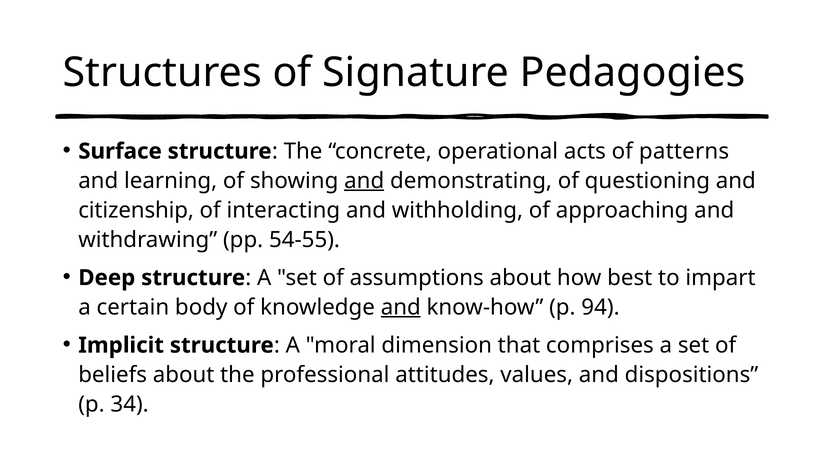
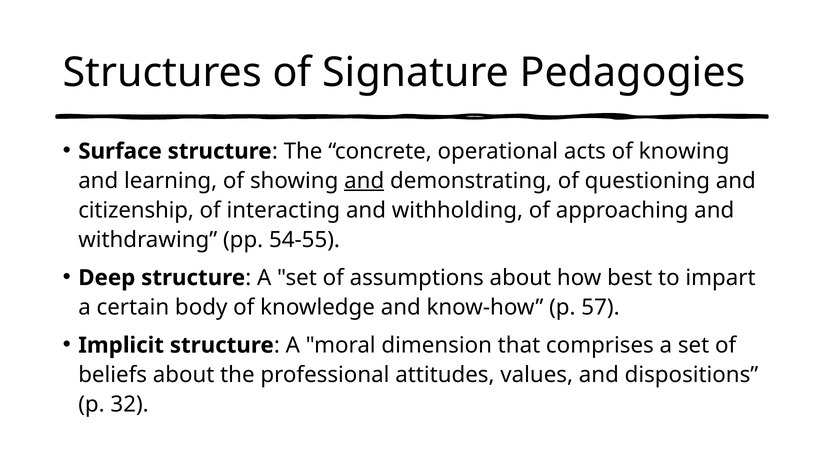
patterns: patterns -> knowing
and at (401, 307) underline: present -> none
94: 94 -> 57
34: 34 -> 32
